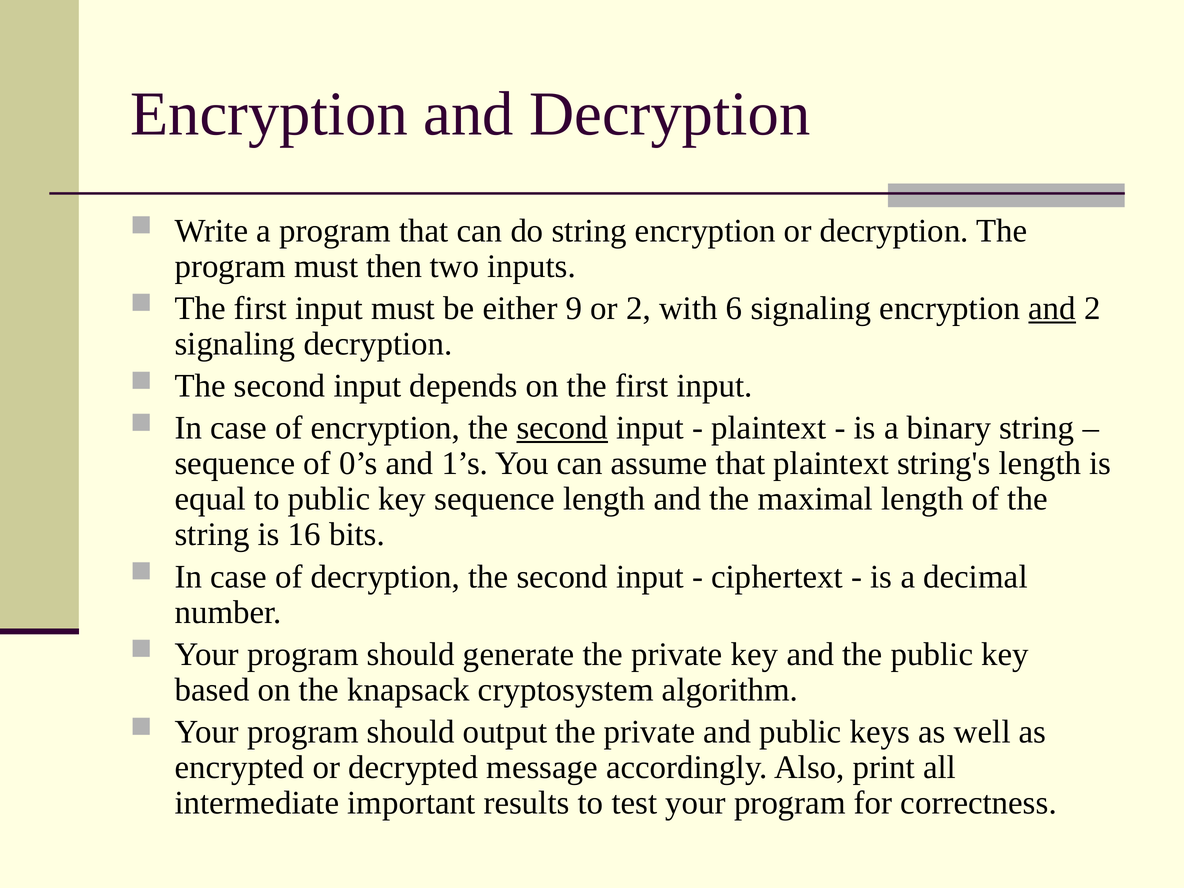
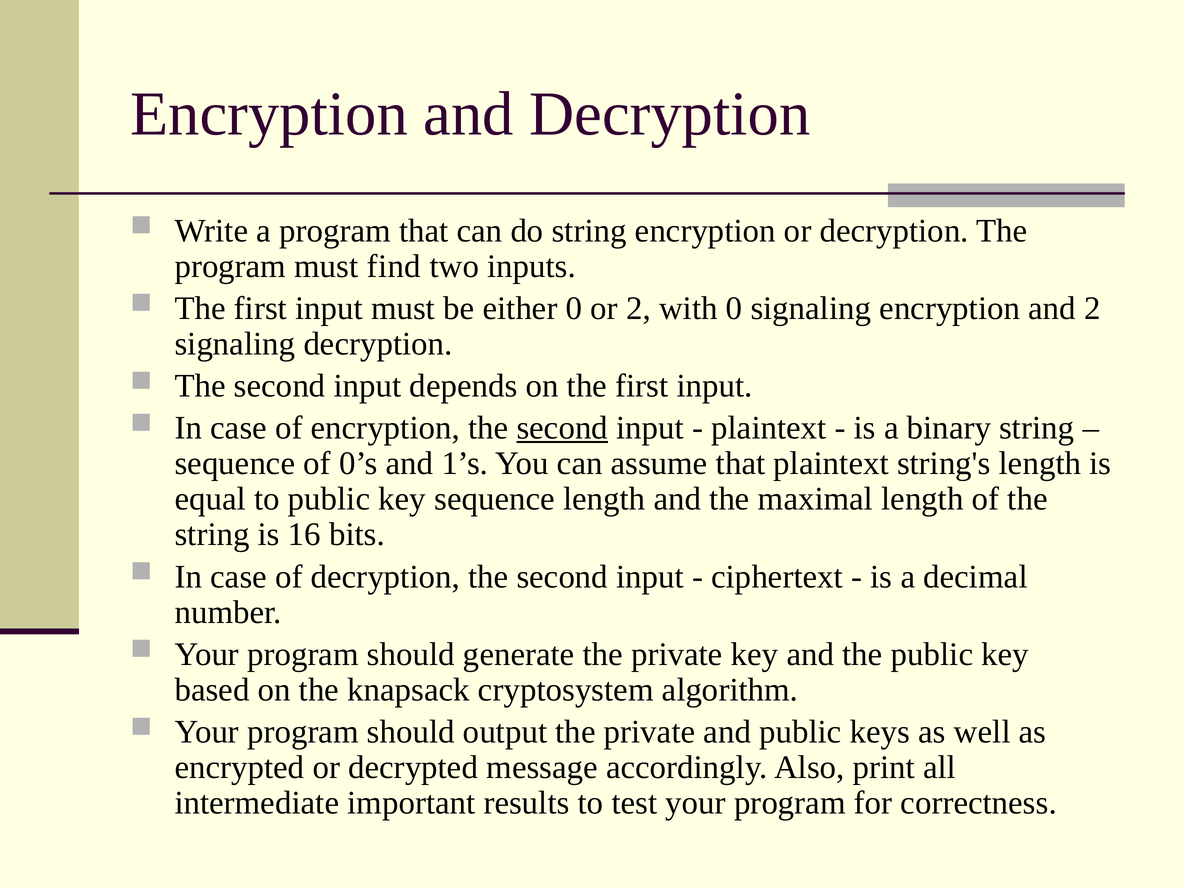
then: then -> find
either 9: 9 -> 0
with 6: 6 -> 0
and at (1052, 308) underline: present -> none
